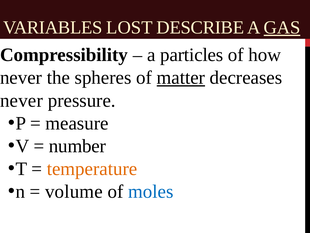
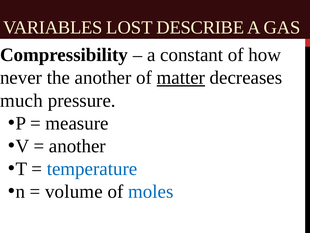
GAS underline: present -> none
particles: particles -> constant
the spheres: spheres -> another
never at (21, 100): never -> much
number at (77, 146): number -> another
temperature colour: orange -> blue
